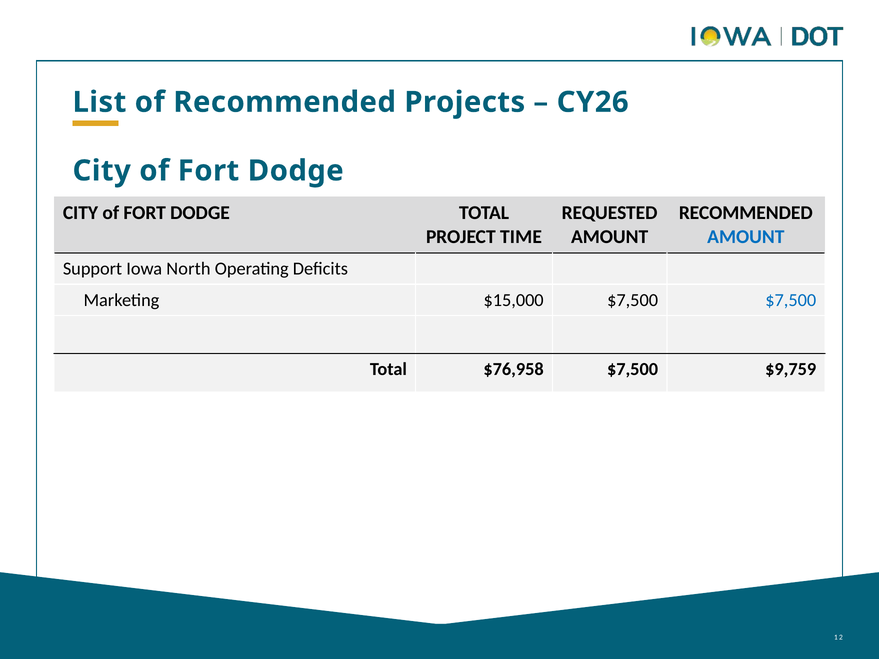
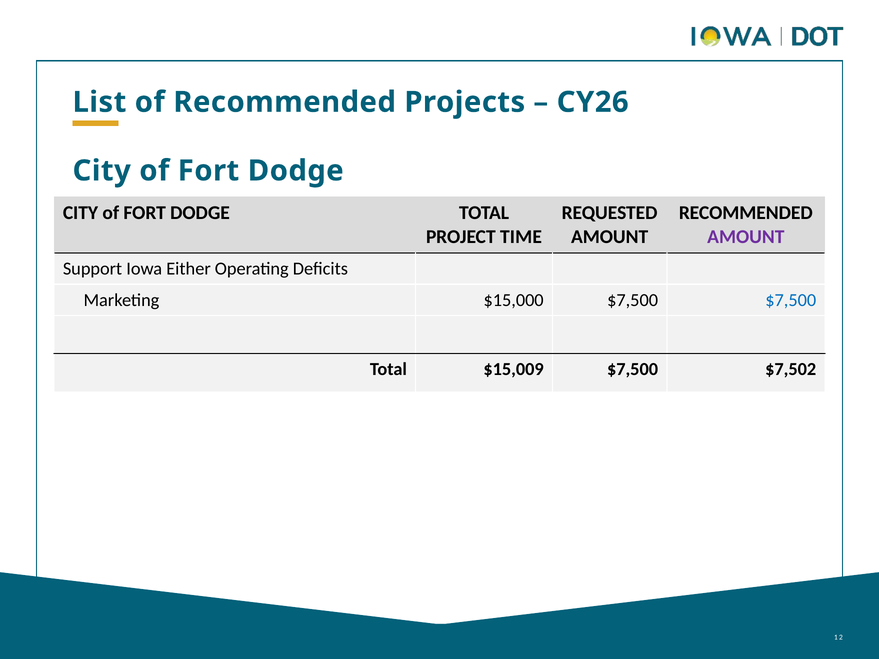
AMOUNT at (746, 237) colour: blue -> purple
North: North -> Either
$76,958: $76,958 -> $15,009
$9,759: $9,759 -> $7,502
